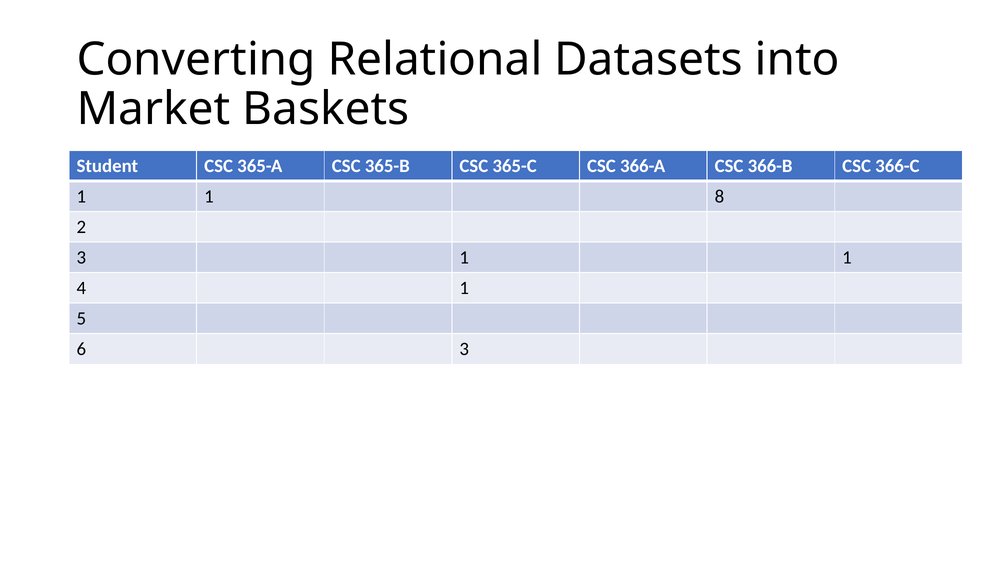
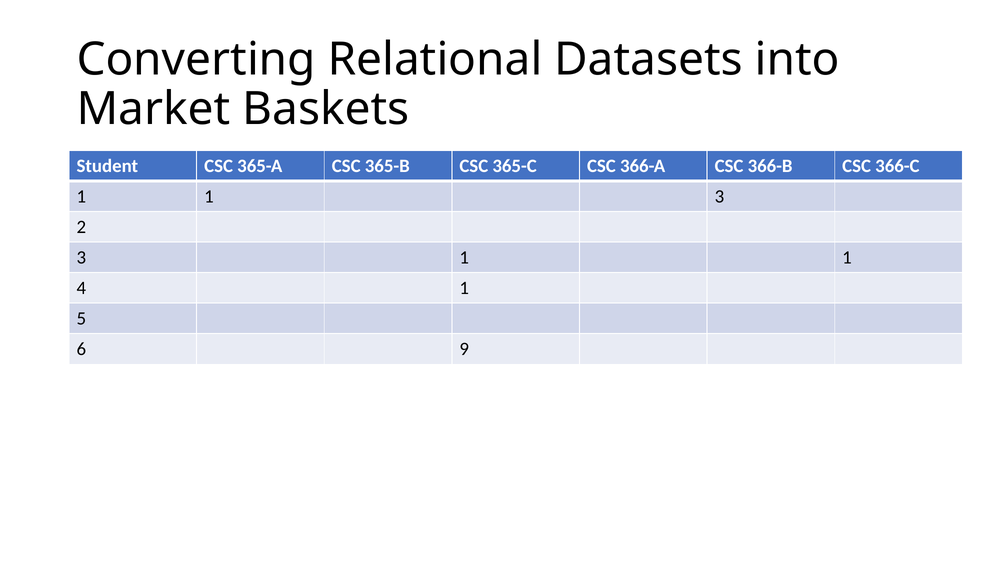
1 8: 8 -> 3
6 3: 3 -> 9
